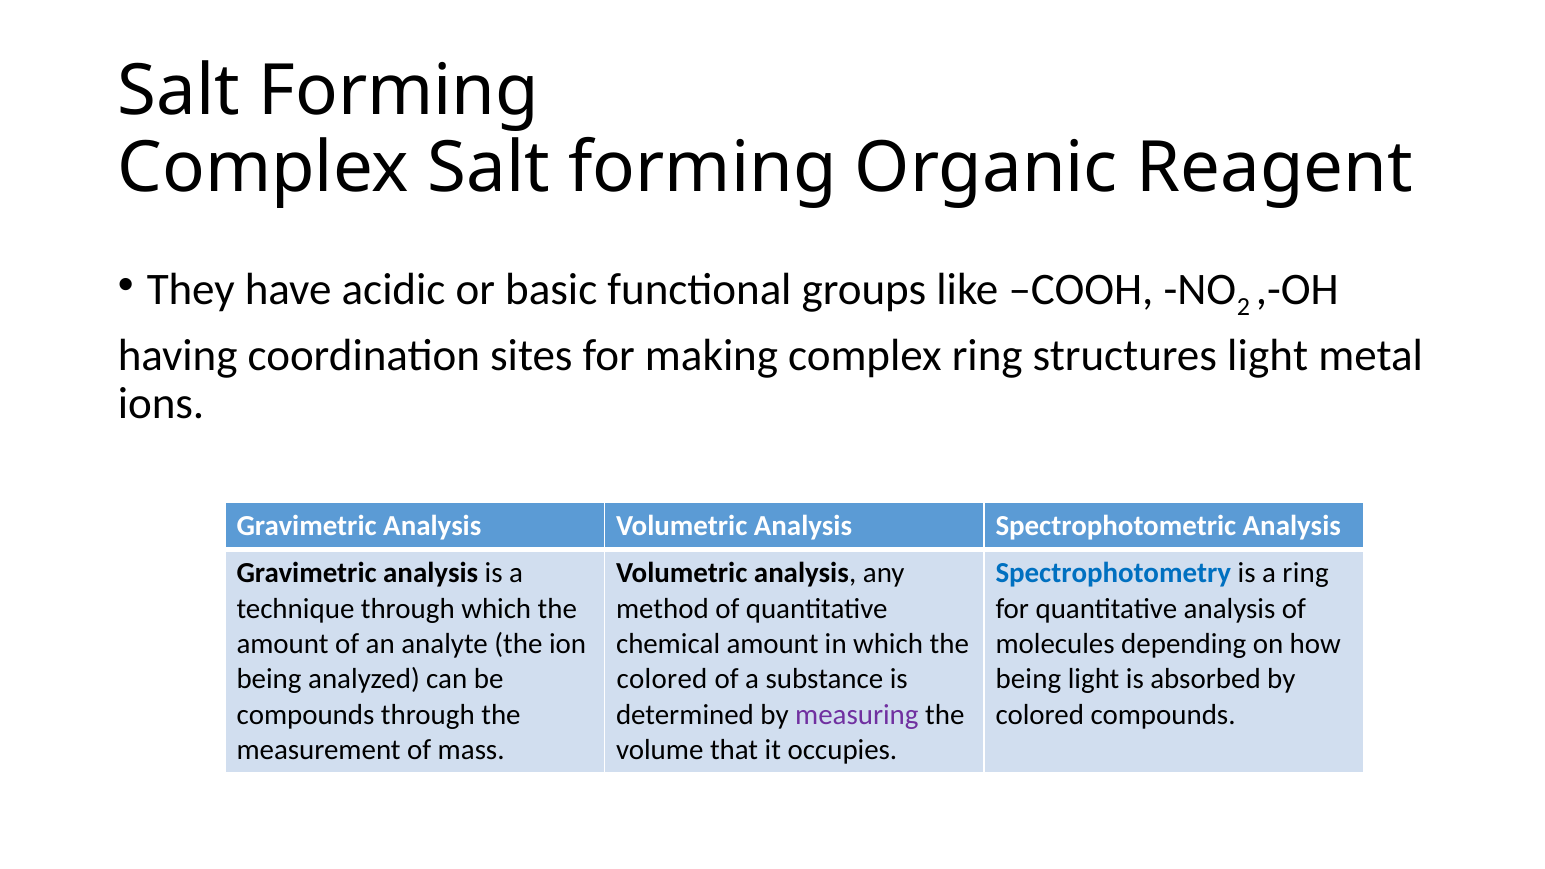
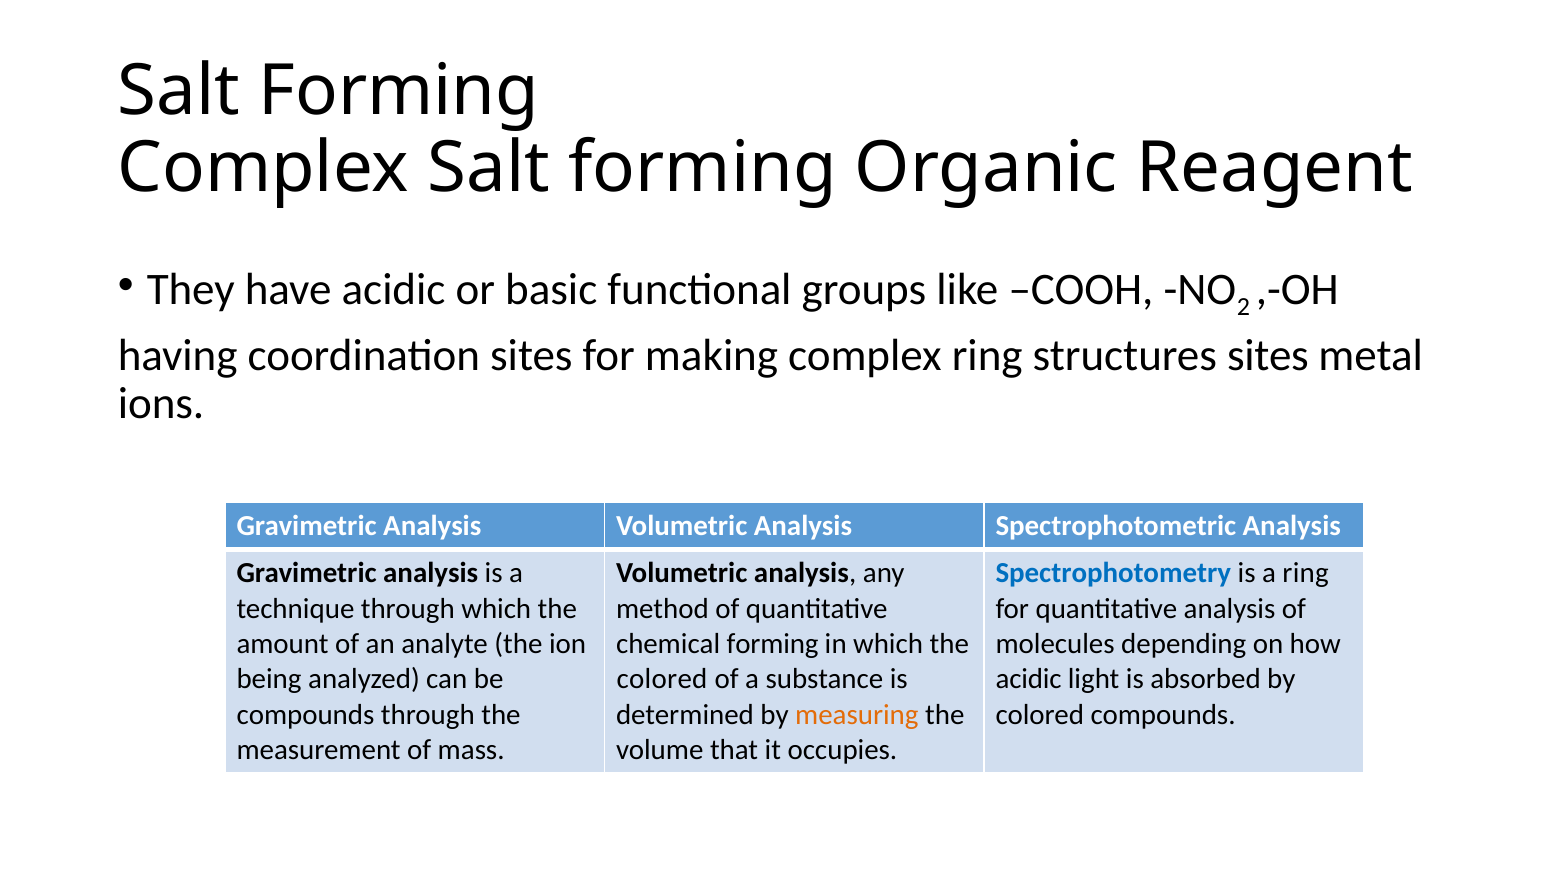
structures light: light -> sites
chemical amount: amount -> forming
being at (1028, 679): being -> acidic
measuring colour: purple -> orange
